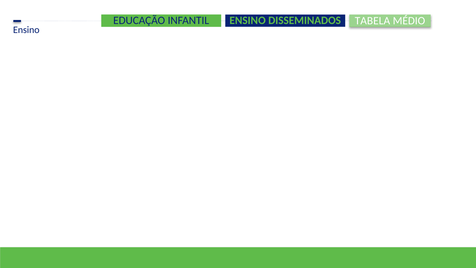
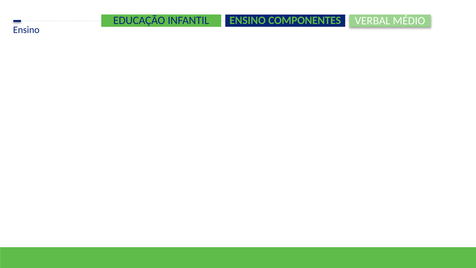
DISSEMINADOS: DISSEMINADOS -> COMPONENTES
TABELA: TABELA -> VERBAL
